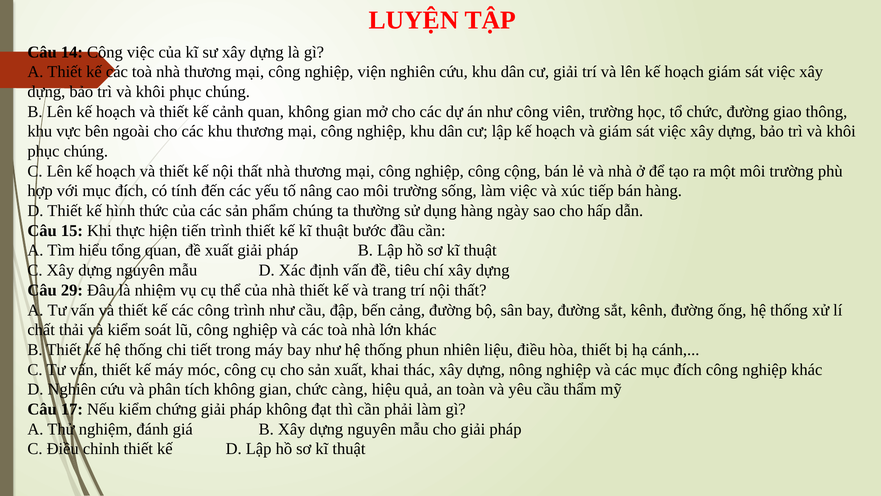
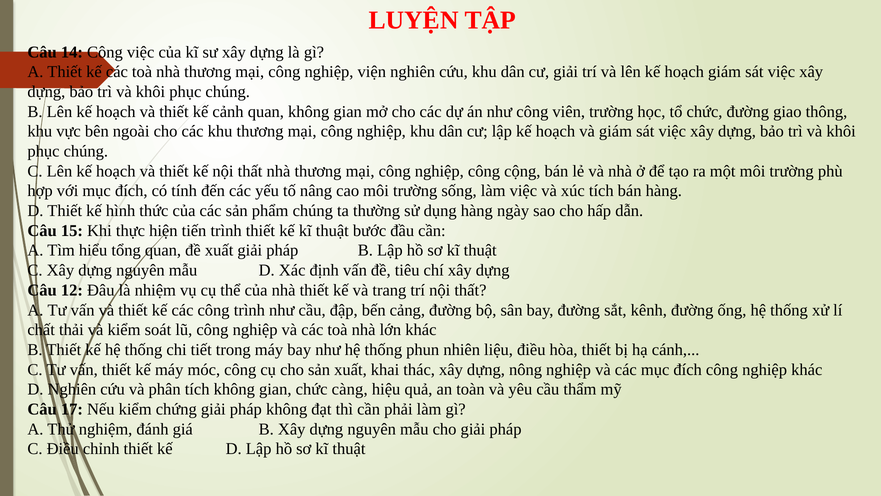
xúc tiếp: tiếp -> tích
29: 29 -> 12
